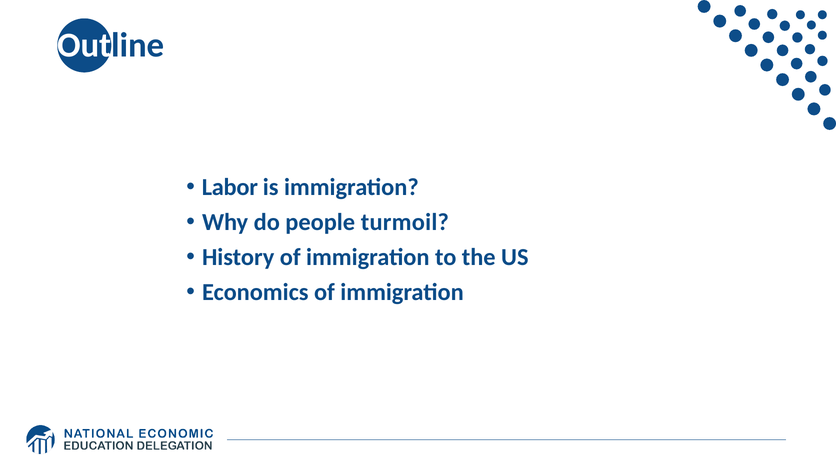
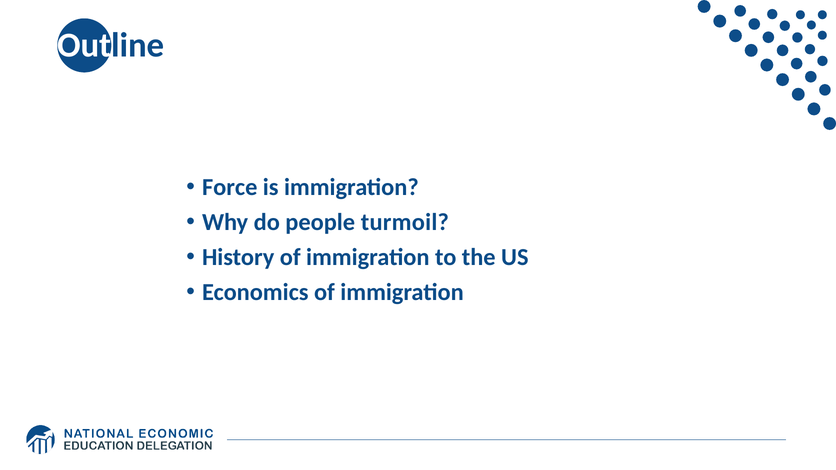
Labor: Labor -> Force
